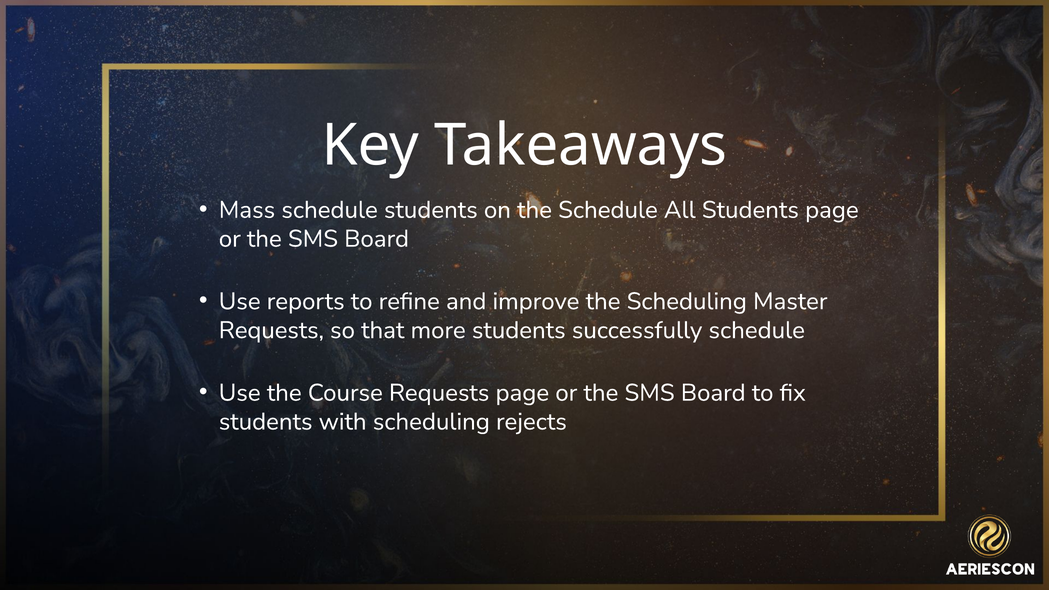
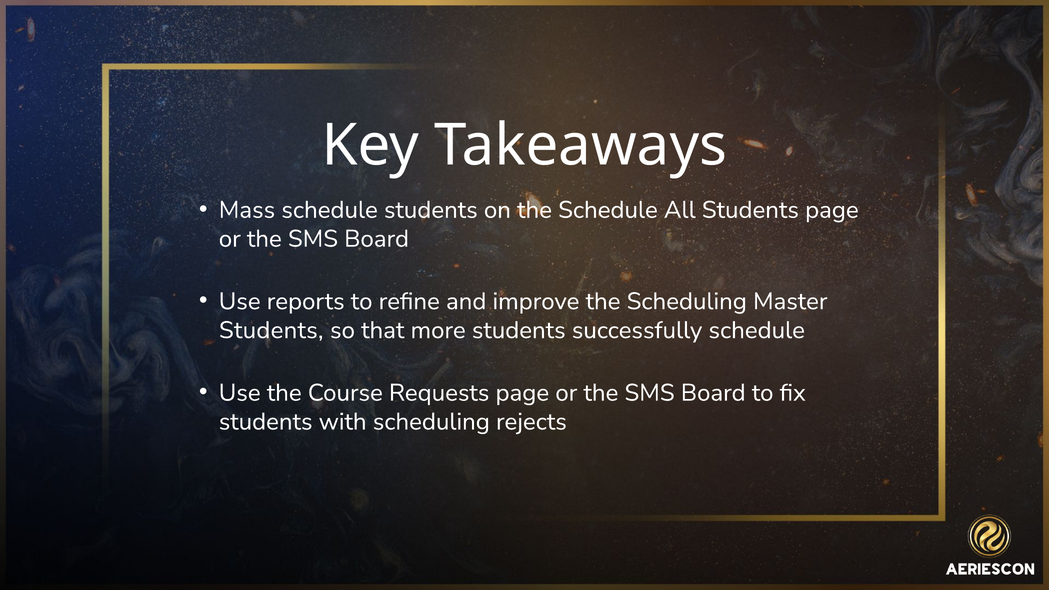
Requests at (271, 330): Requests -> Students
